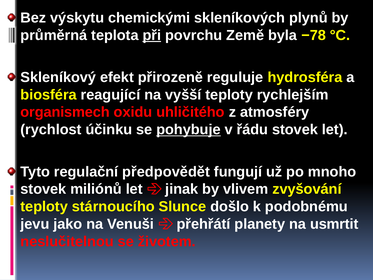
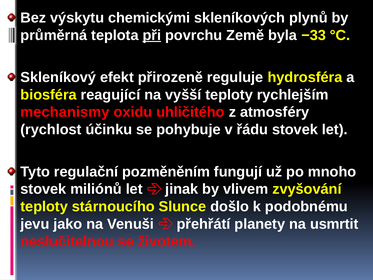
−78: −78 -> −33
organismech: organismech -> mechanismy
pohybuje underline: present -> none
předpovědět: předpovědět -> pozměněním
